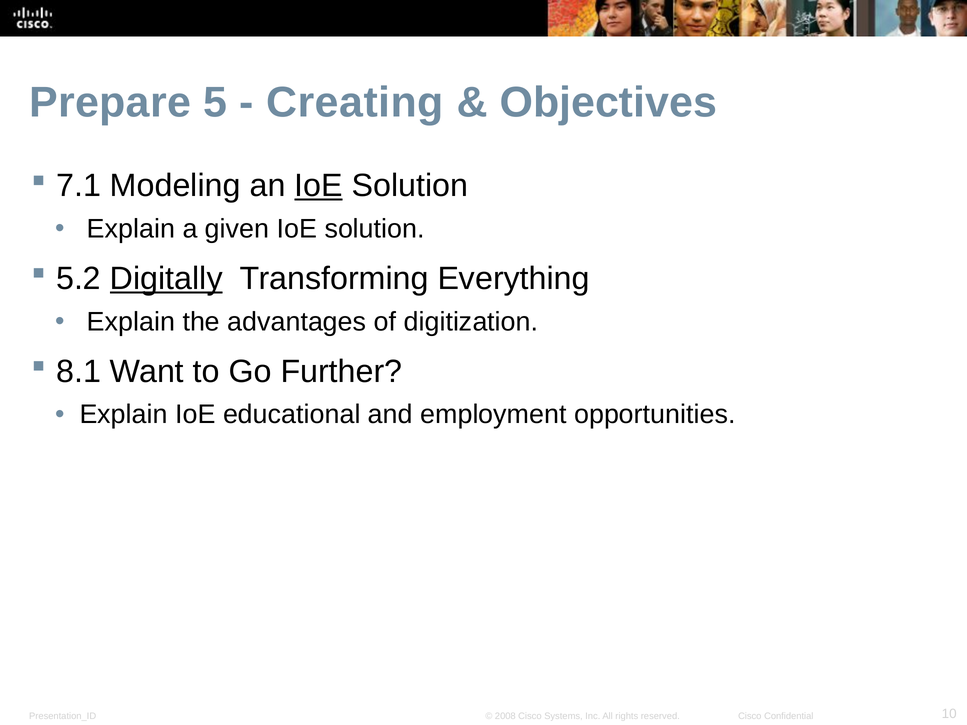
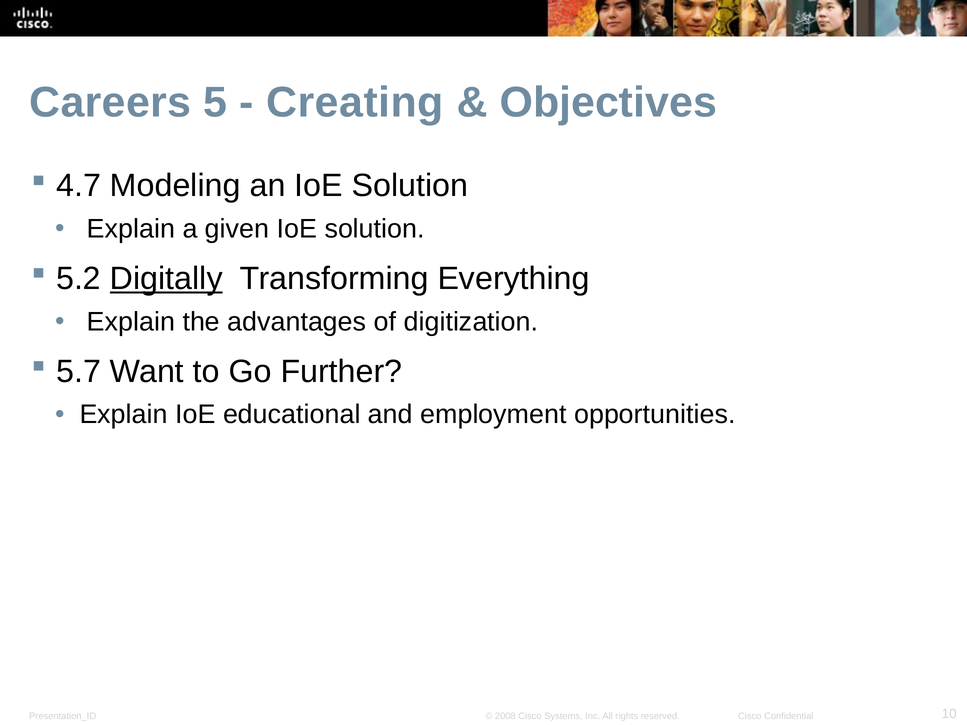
Prepare: Prepare -> Careers
7.1: 7.1 -> 4.7
IoE at (319, 186) underline: present -> none
8.1: 8.1 -> 5.7
